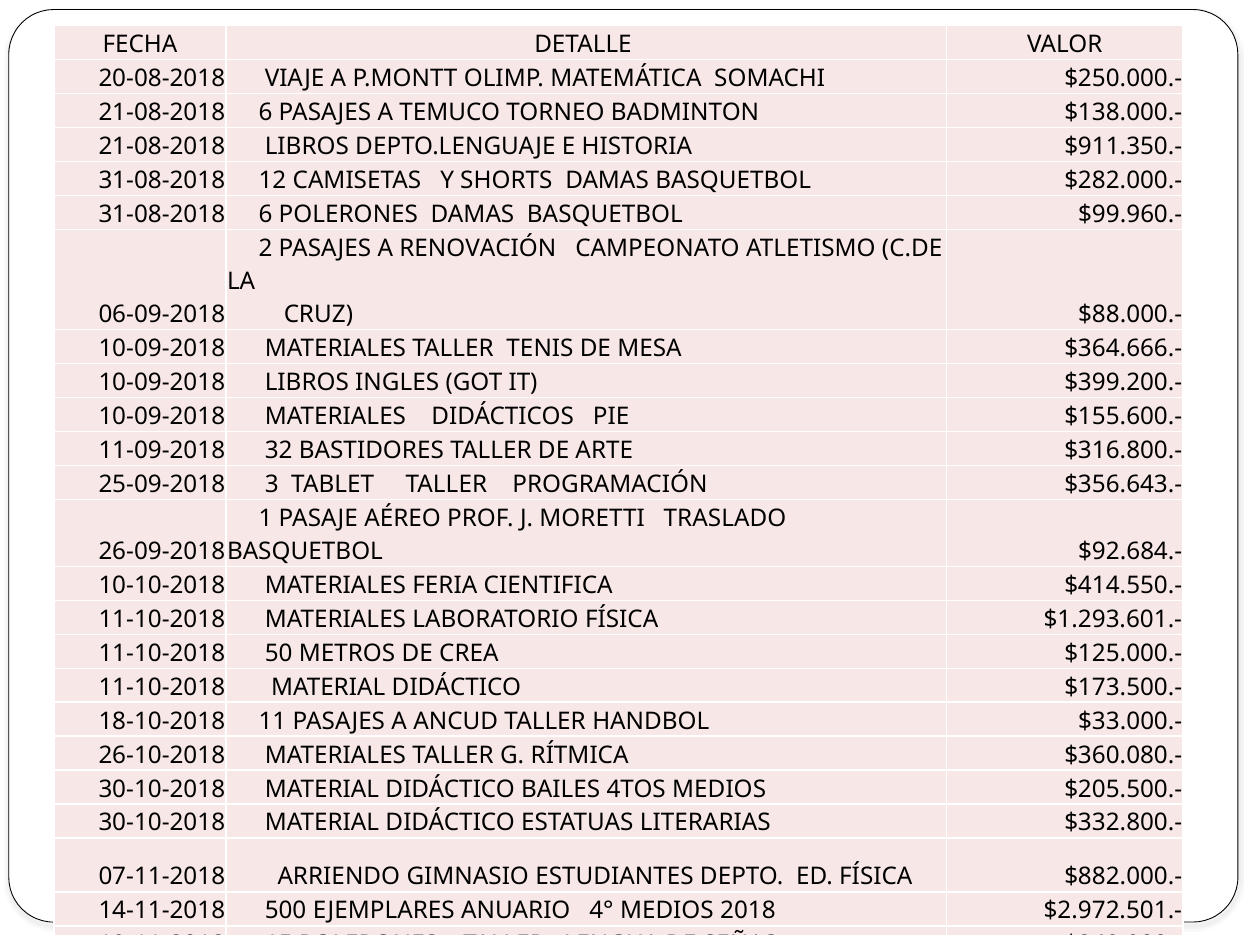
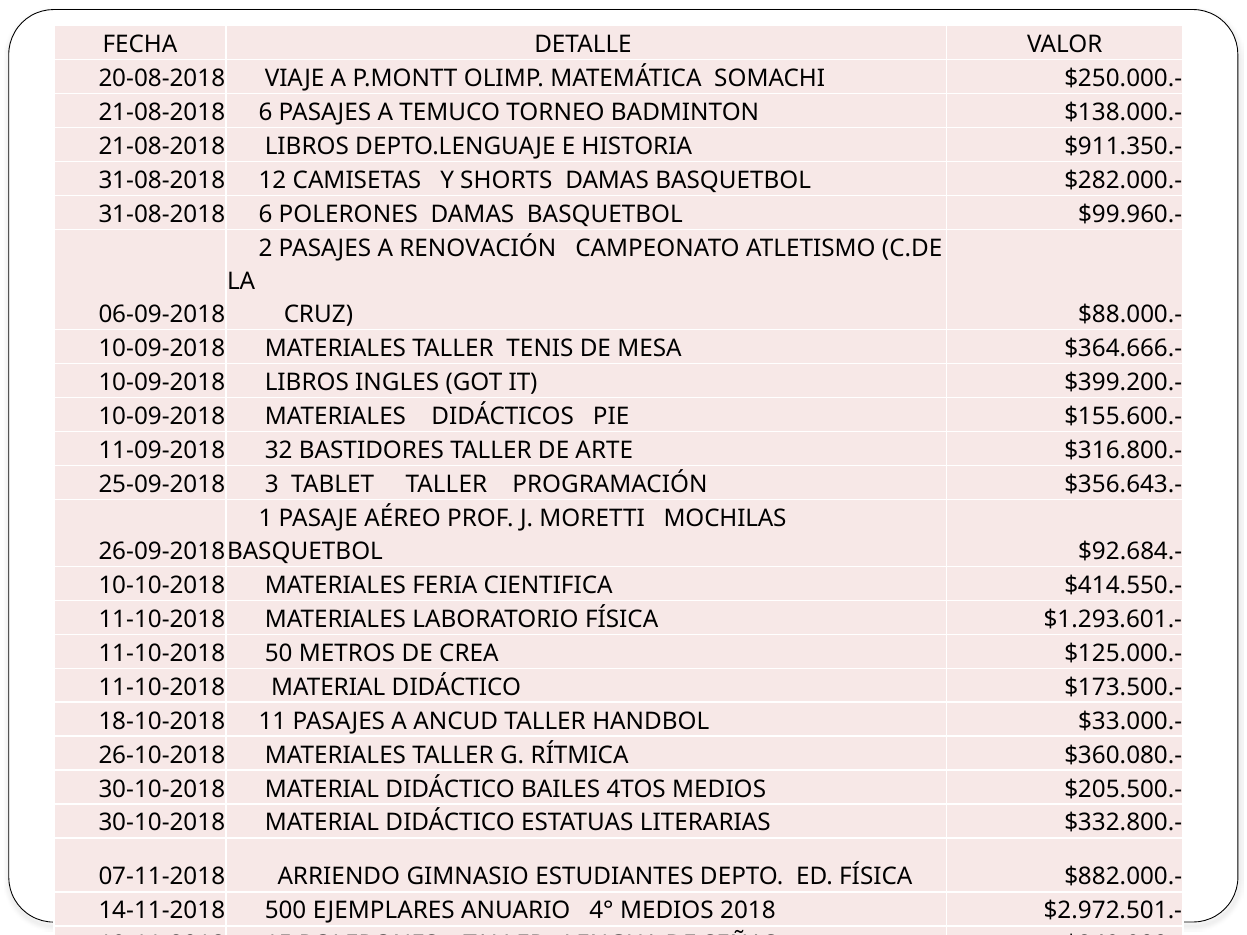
TRASLADO: TRASLADO -> MOCHILAS
